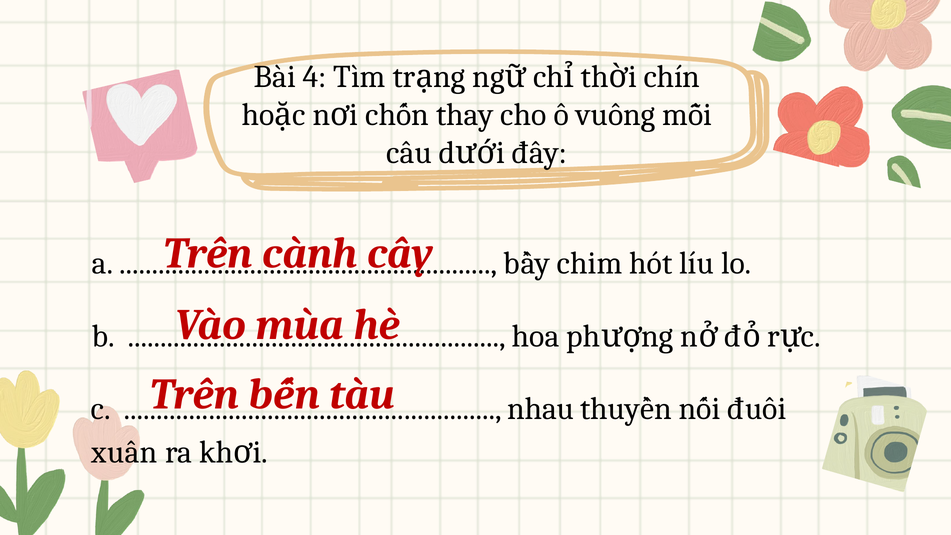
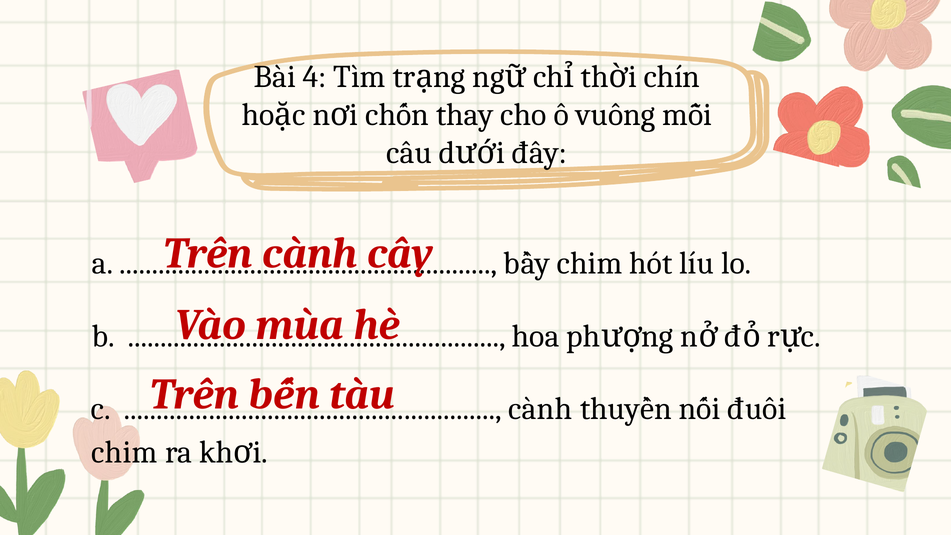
nhau at (541, 409): nhau -> cành
xuân at (124, 452): xuân -> chim
